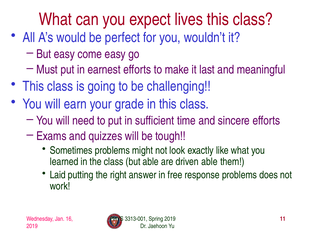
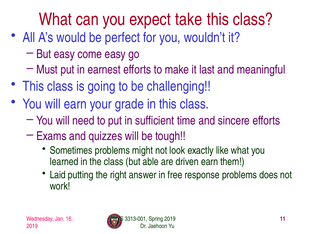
lives: lives -> take
driven able: able -> earn
